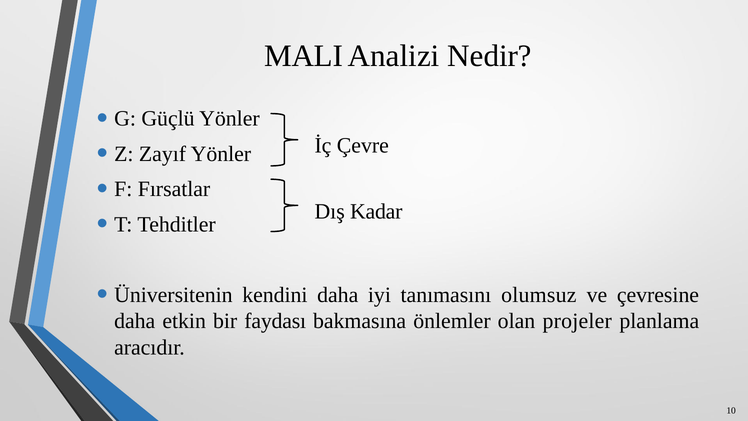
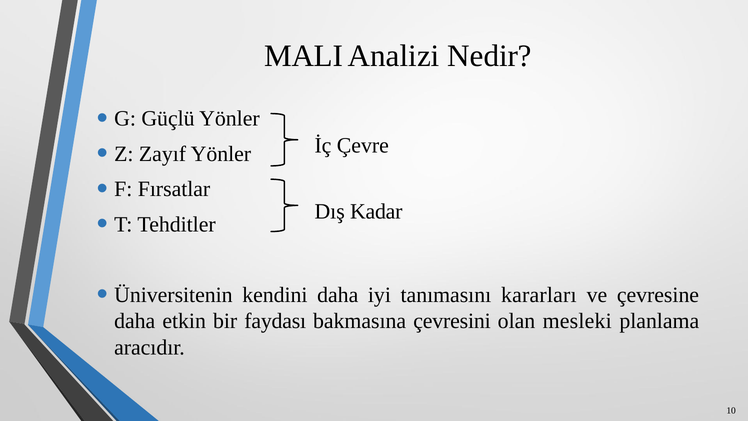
olumsuz: olumsuz -> kararları
önlemler: önlemler -> çevresini
projeler: projeler -> mesleki
